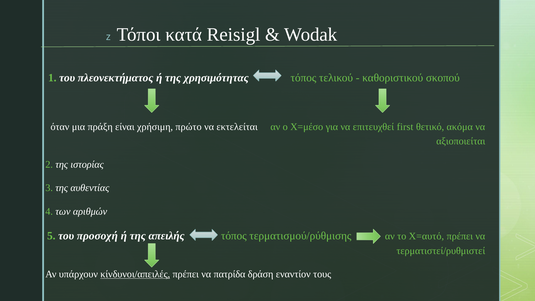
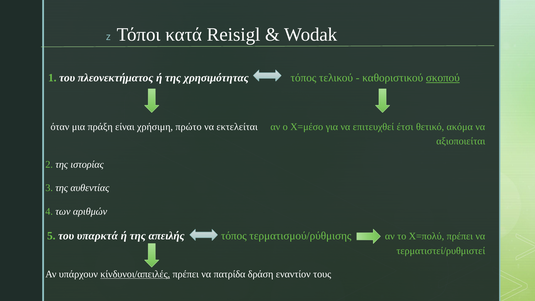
σκοπού underline: none -> present
first: first -> έτσι
προσοχή: προσοχή -> υπαρκτά
Χ=αυτό: Χ=αυτό -> Χ=πολύ
